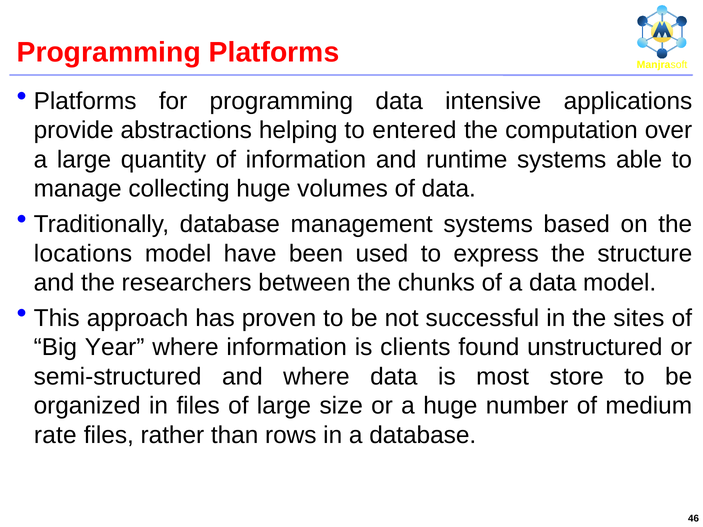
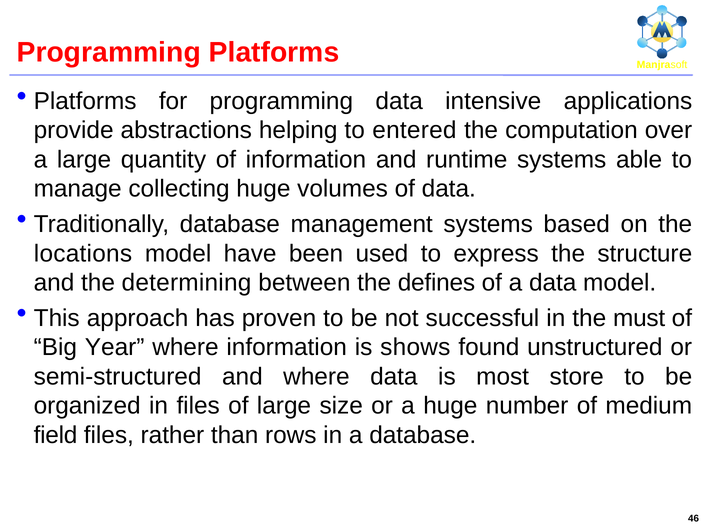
researchers: researchers -> determining
chunks: chunks -> defines
sites: sites -> must
clients: clients -> shows
rate: rate -> field
